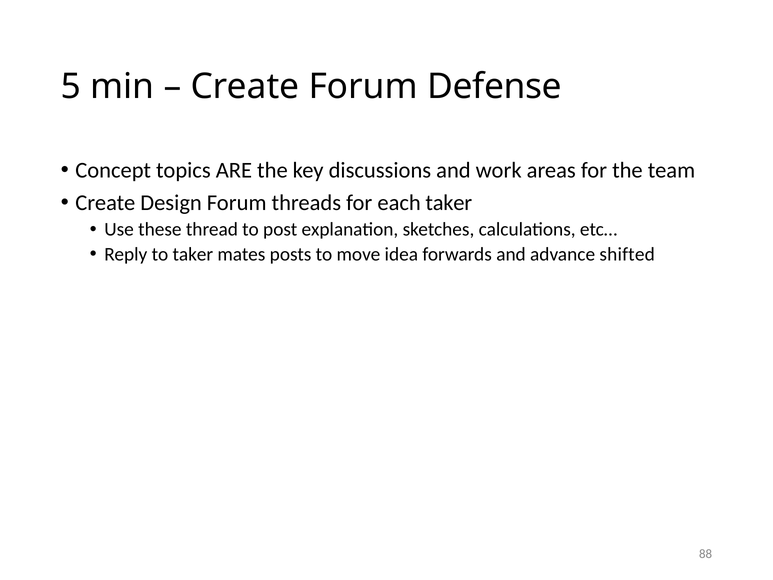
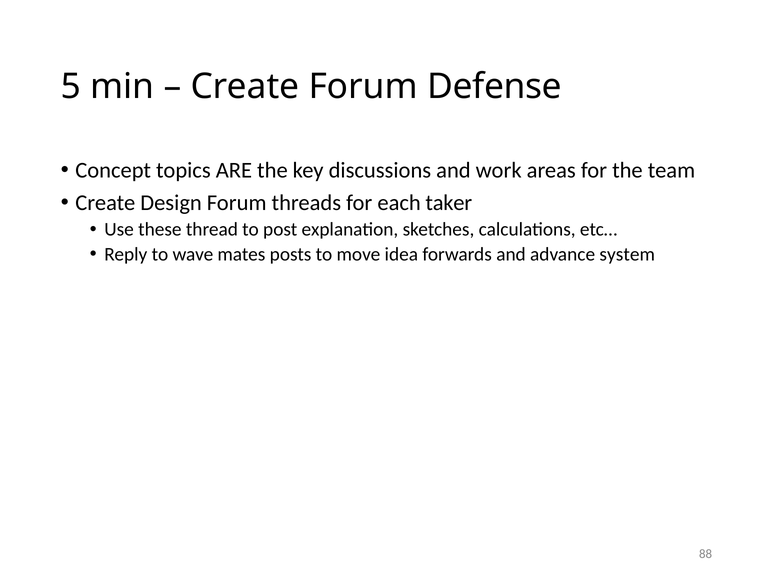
to taker: taker -> wave
shifted: shifted -> system
